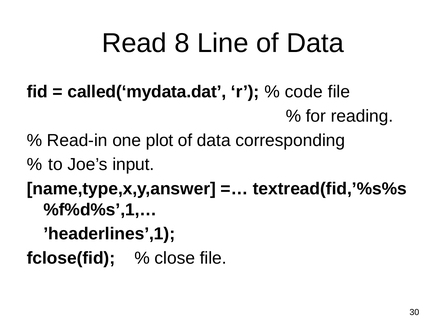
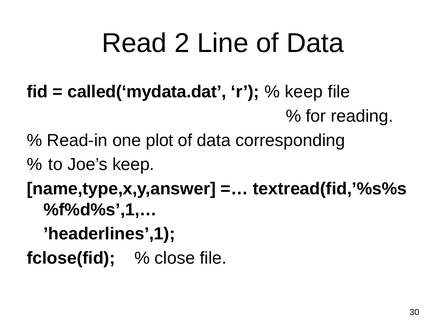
8: 8 -> 2
code at (304, 92): code -> keep
Joe’s input: input -> keep
